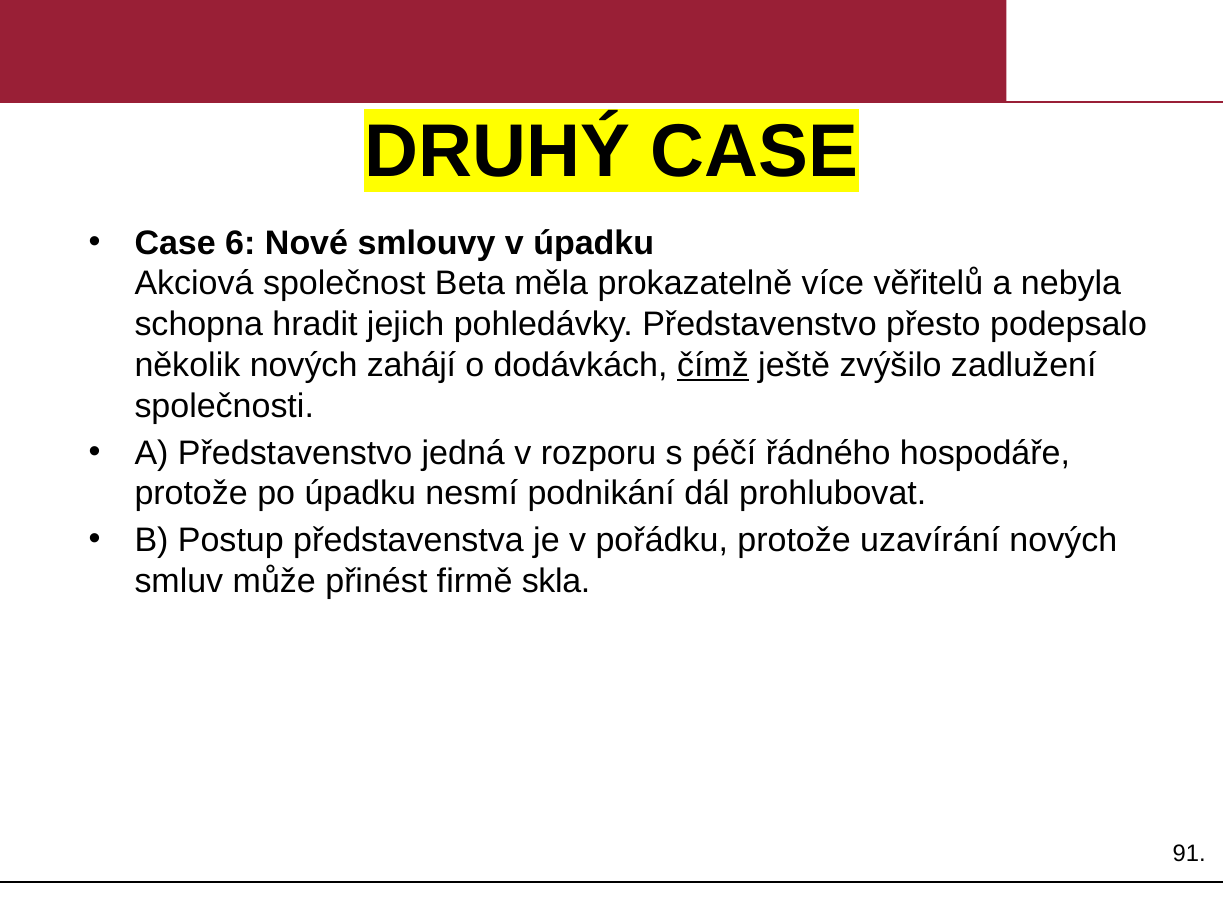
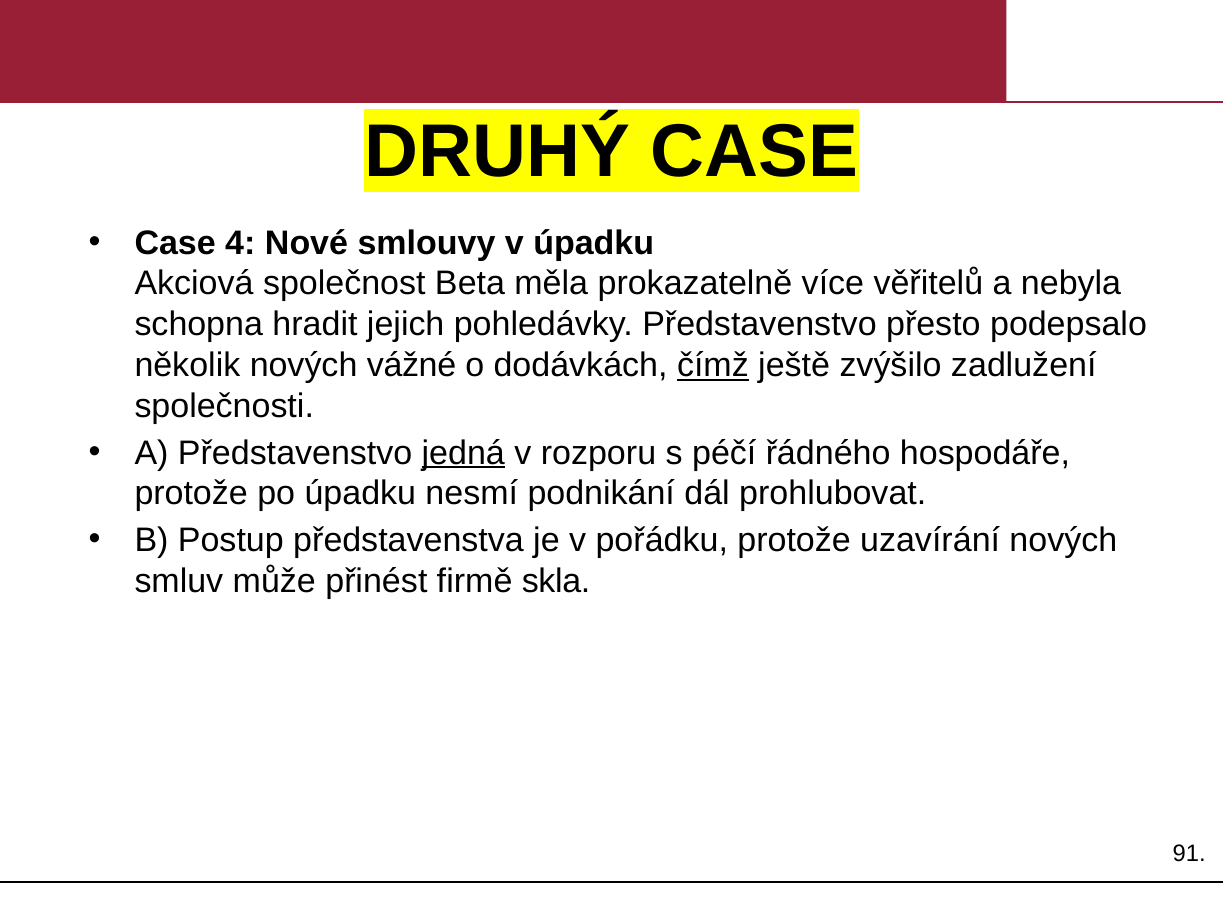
6: 6 -> 4
zahájí: zahájí -> vážné
jedná underline: none -> present
